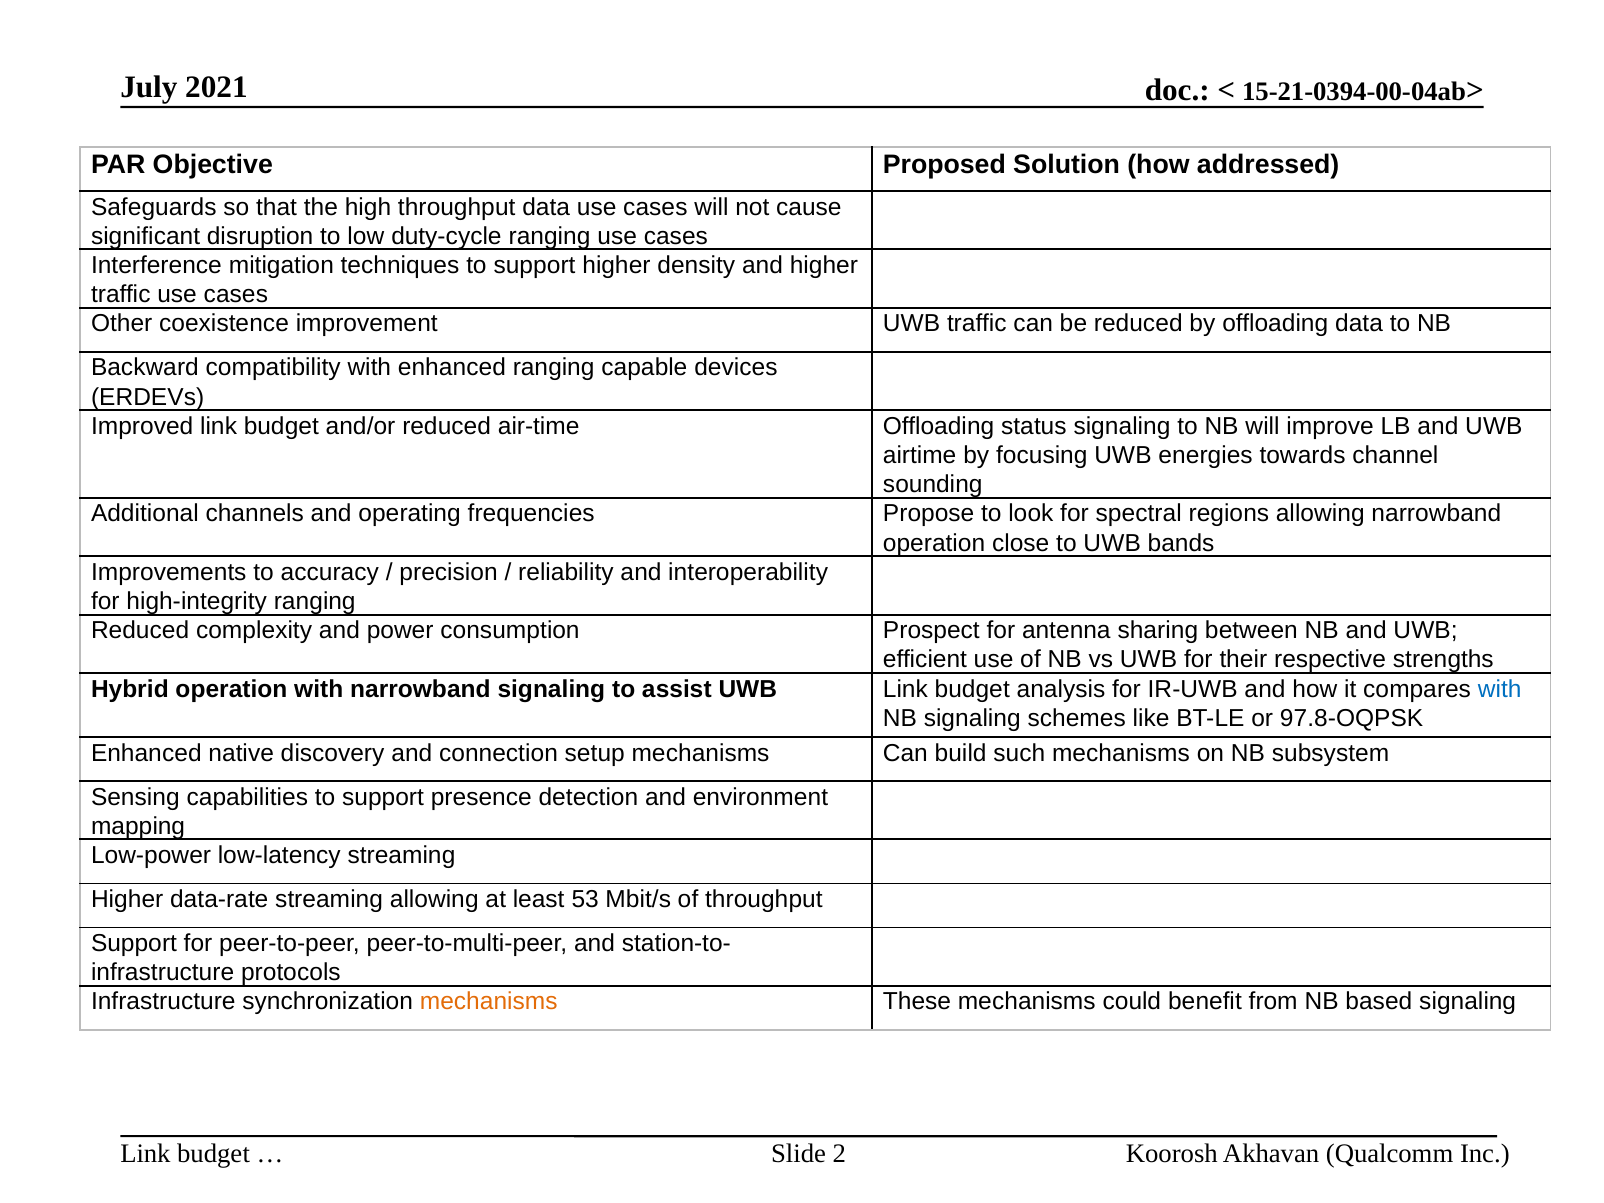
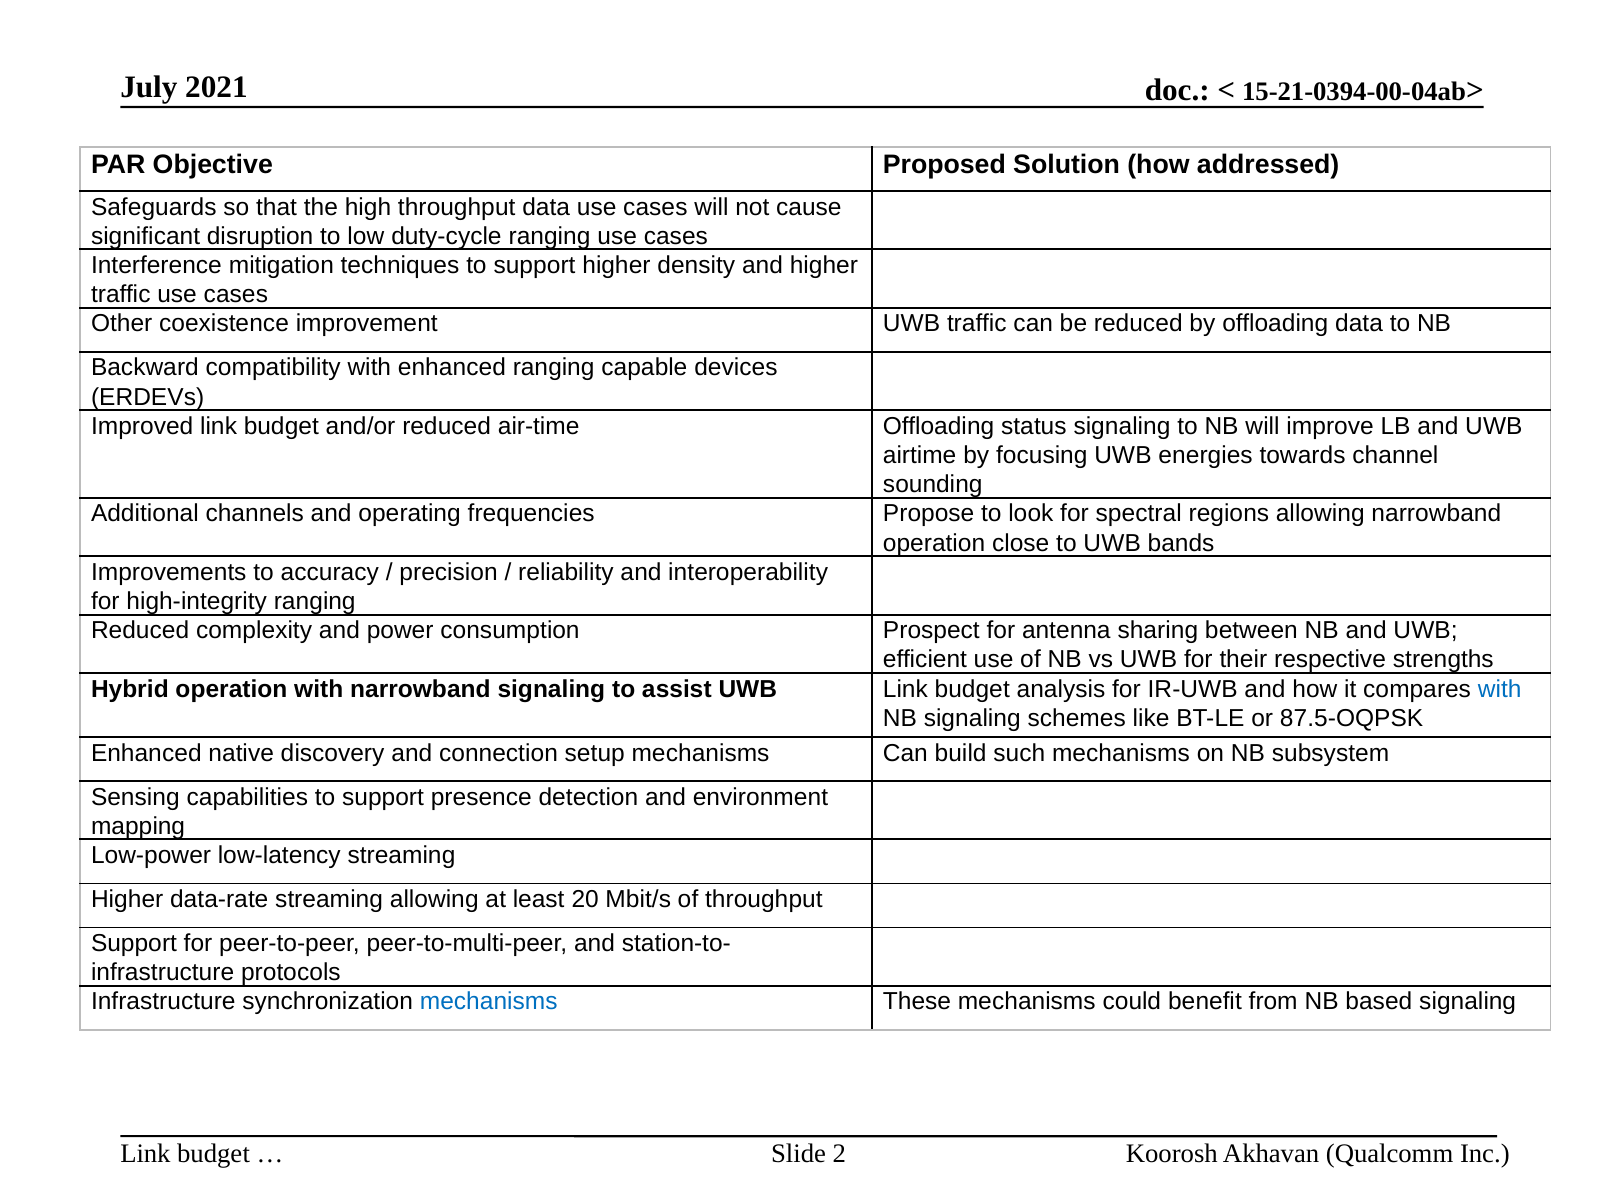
97.8-OQPSK: 97.8-OQPSK -> 87.5-OQPSK
53: 53 -> 20
mechanisms at (489, 1002) colour: orange -> blue
